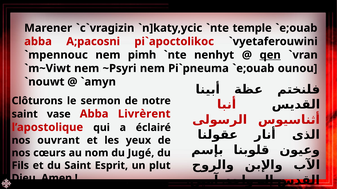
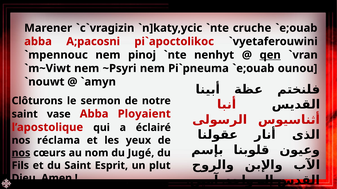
temple: temple -> cruche
pimh: pimh -> pinoj
Livrèrent: Livrèrent -> Ployaient
ouvrant: ouvrant -> réclama
nos at (21, 153) underline: none -> present
